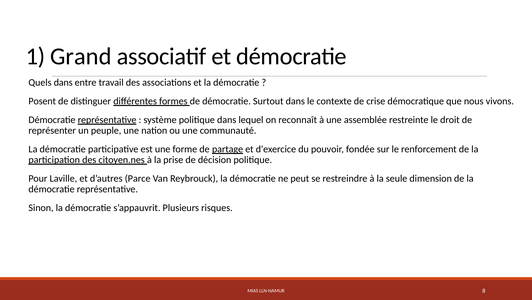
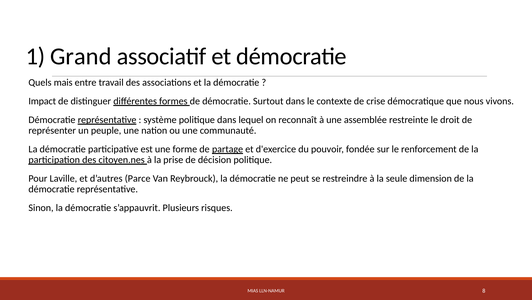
Quels dans: dans -> mais
Posent: Posent -> Impact
